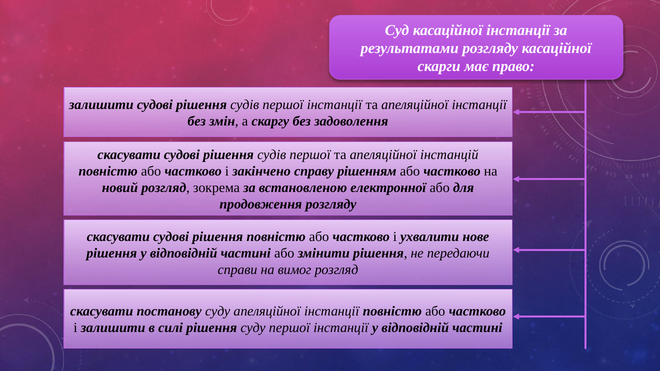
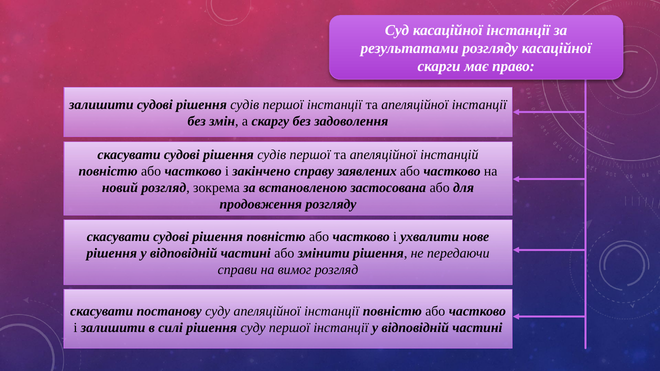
рішенням: рішенням -> заявлених
електронної: електронної -> застосована
